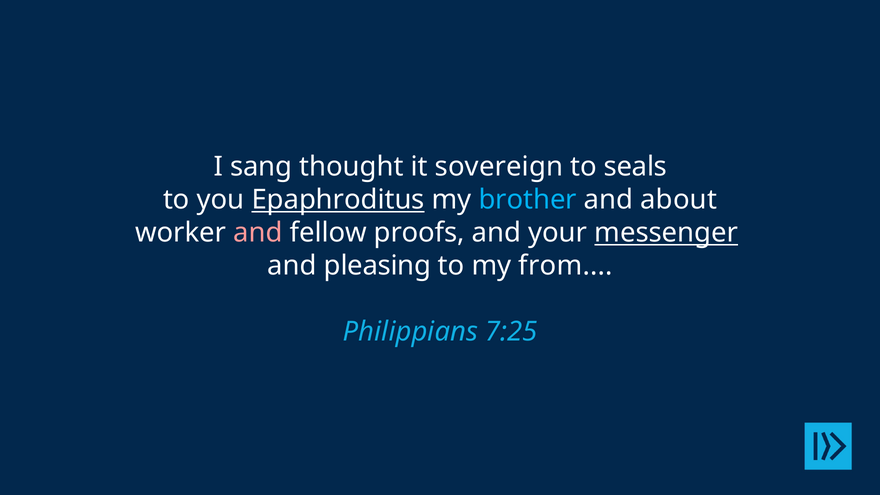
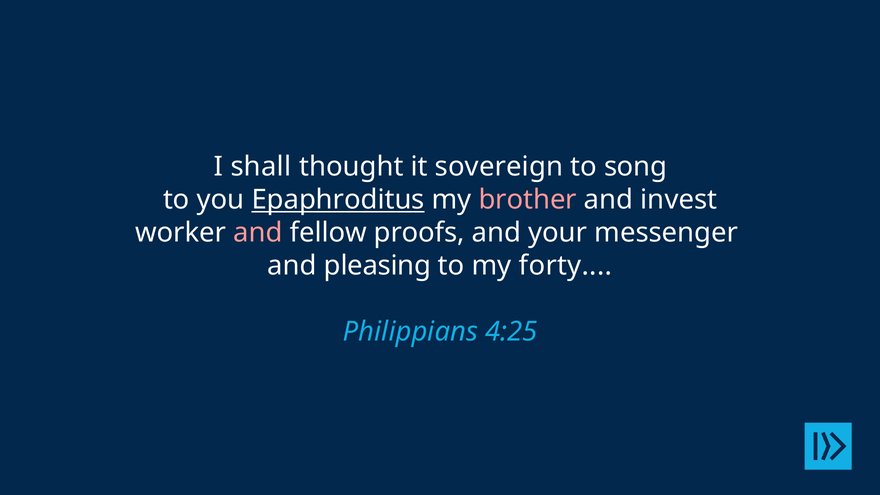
sang: sang -> shall
seals: seals -> song
brother colour: light blue -> pink
about: about -> invest
messenger underline: present -> none
from: from -> forty
7:25: 7:25 -> 4:25
